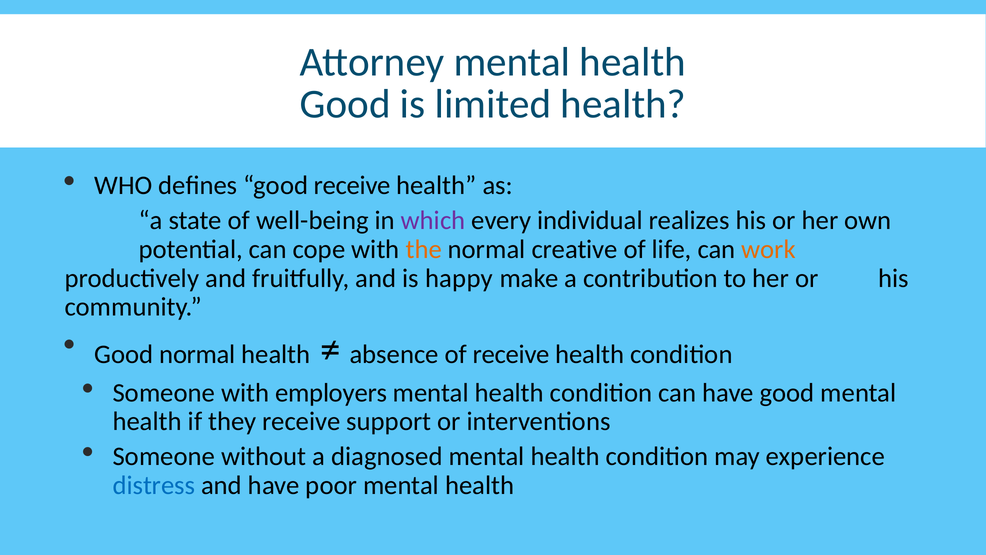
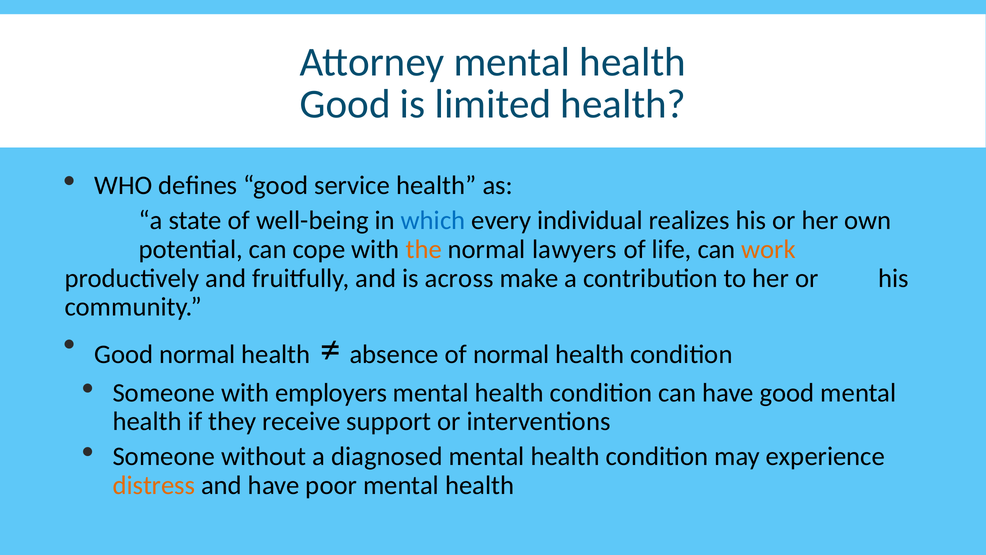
good receive: receive -> service
which colour: purple -> blue
creative: creative -> lawyers
happy: happy -> across
of receive: receive -> normal
distress colour: blue -> orange
